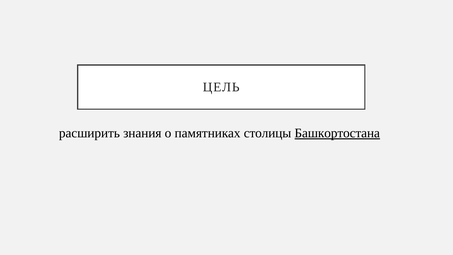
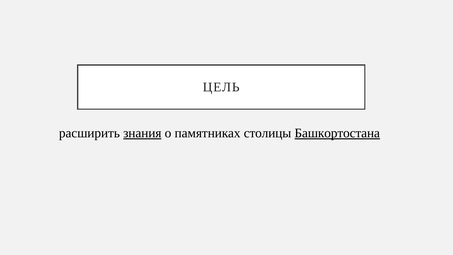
знания underline: none -> present
